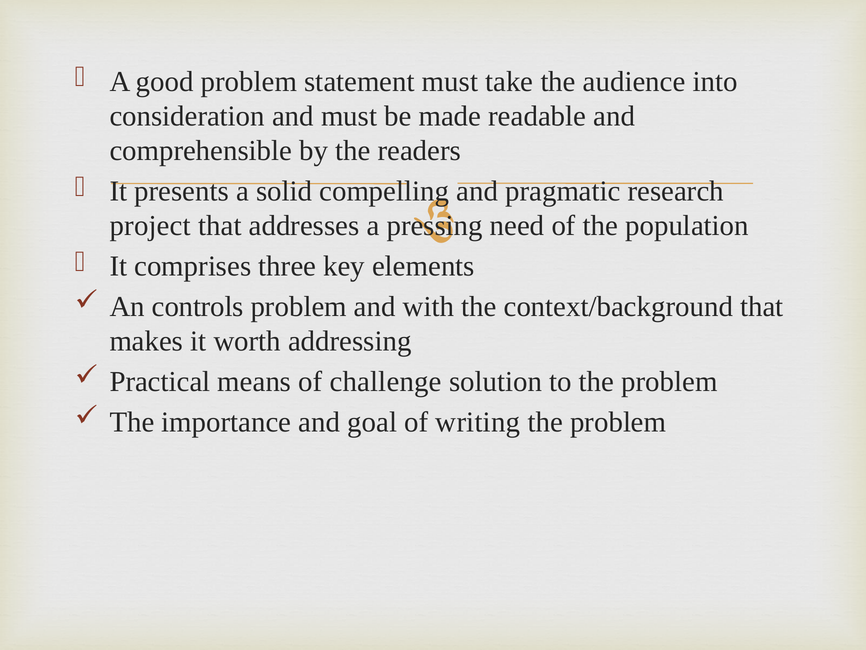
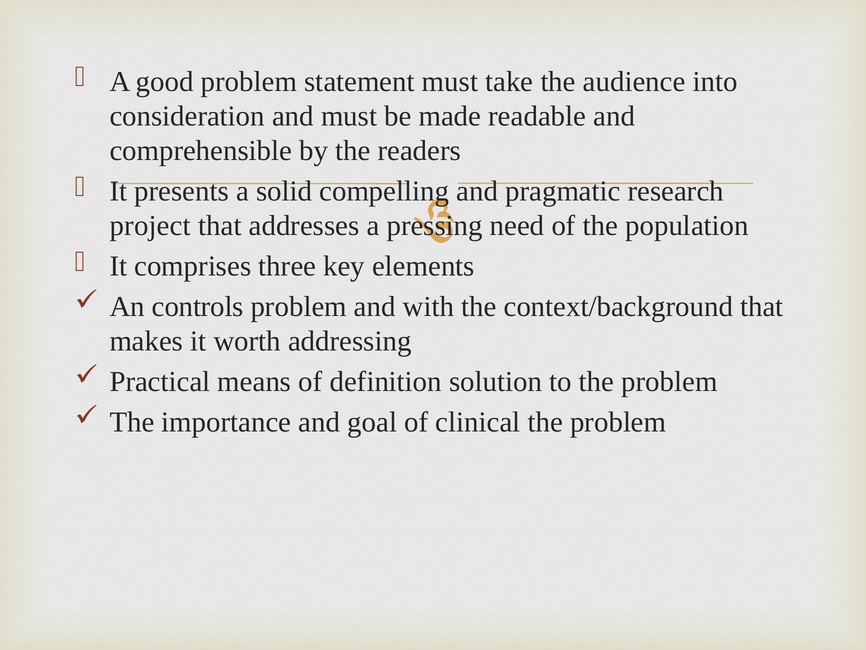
challenge: challenge -> definition
writing: writing -> clinical
